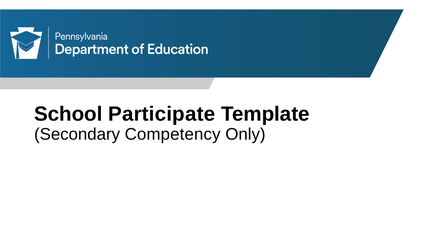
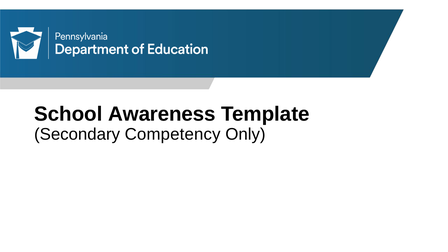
Participate: Participate -> Awareness
